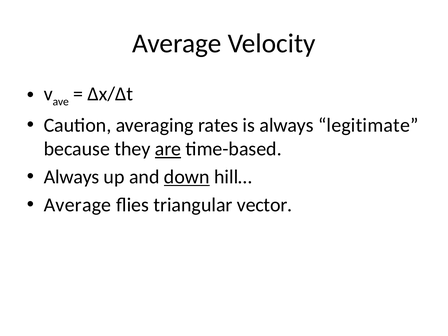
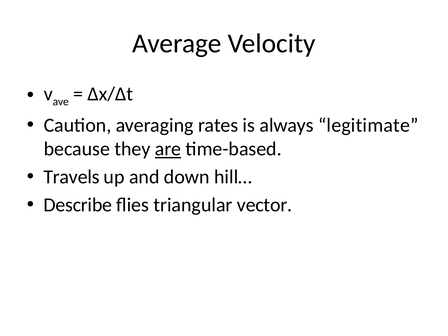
Always at (72, 177): Always -> Travels
down underline: present -> none
Average at (78, 205): Average -> Describe
